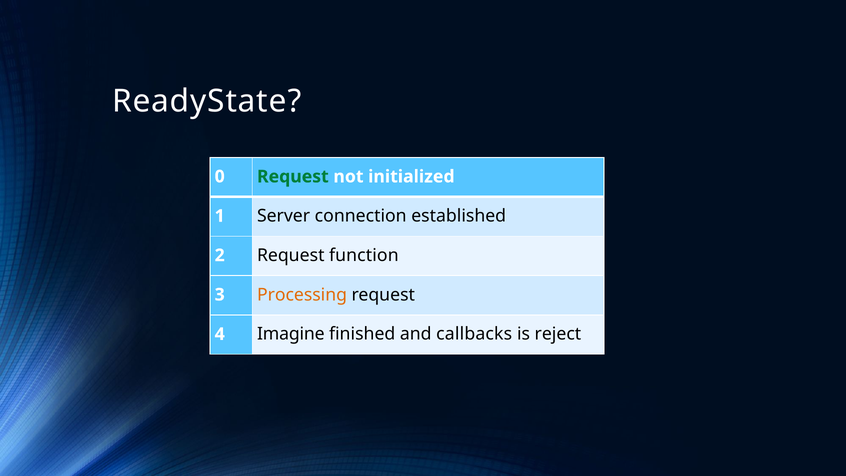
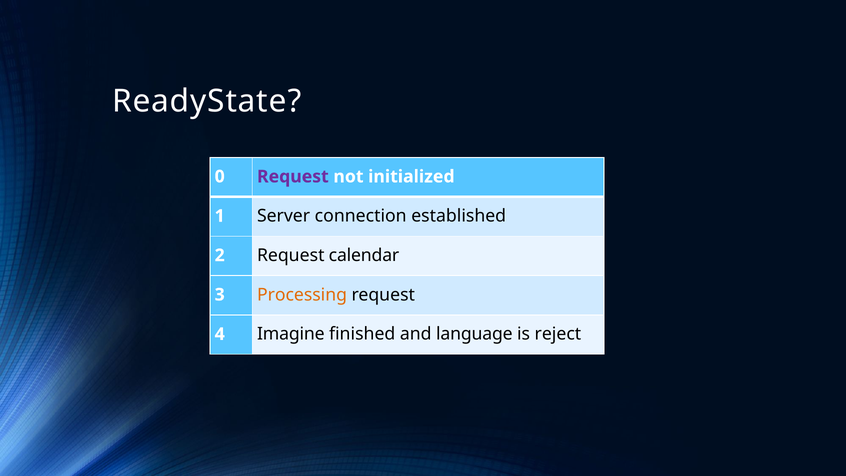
Request at (293, 177) colour: green -> purple
function: function -> calendar
callbacks: callbacks -> language
